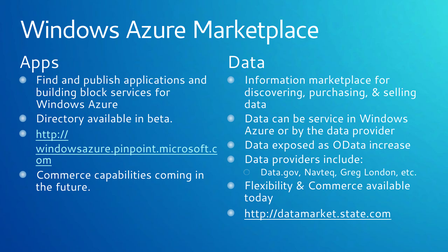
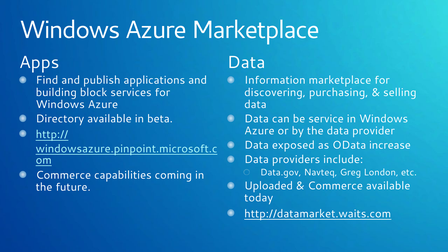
Flexibility: Flexibility -> Uploaded
http://datamarket.state.com: http://datamarket.state.com -> http://datamarket.waits.com
